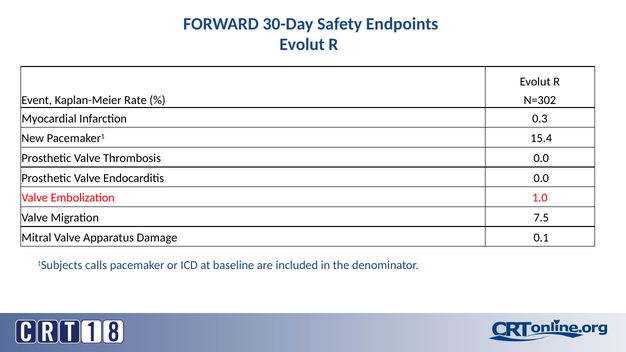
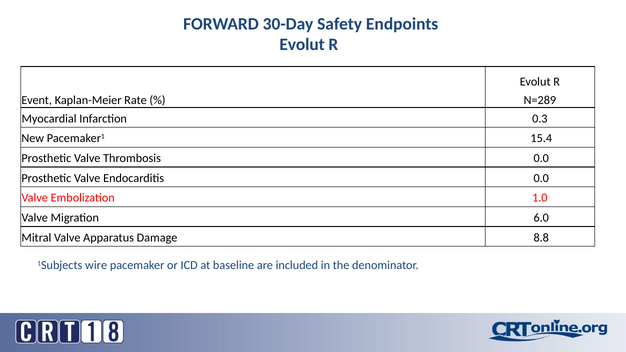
N=302: N=302 -> N=289
7.5: 7.5 -> 6.0
0.1: 0.1 -> 8.8
calls: calls -> wire
